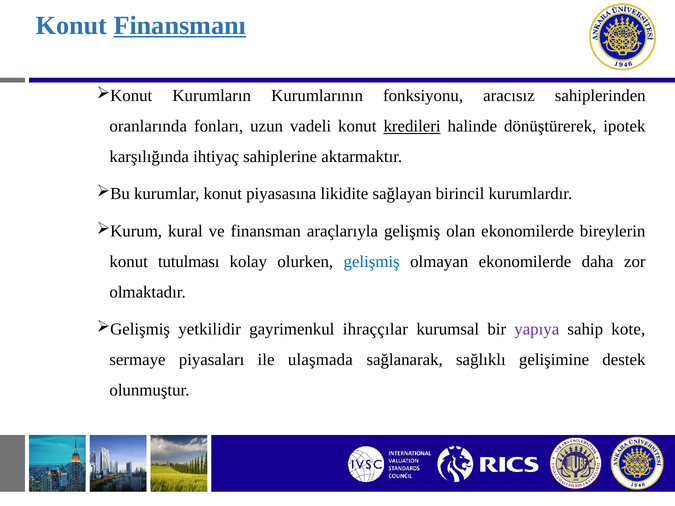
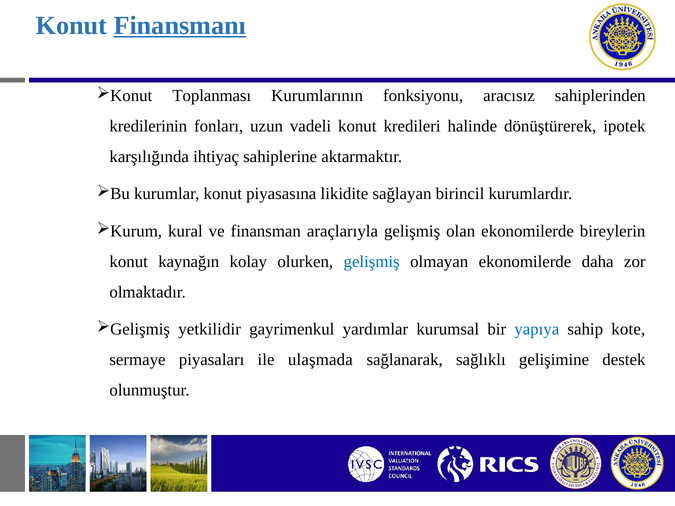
Kurumların: Kurumların -> Toplanması
oranlarında: oranlarında -> kredilerinin
kredileri underline: present -> none
tutulması: tutulması -> kaynağın
ihraççılar: ihraççılar -> yardımlar
yapıya colour: purple -> blue
